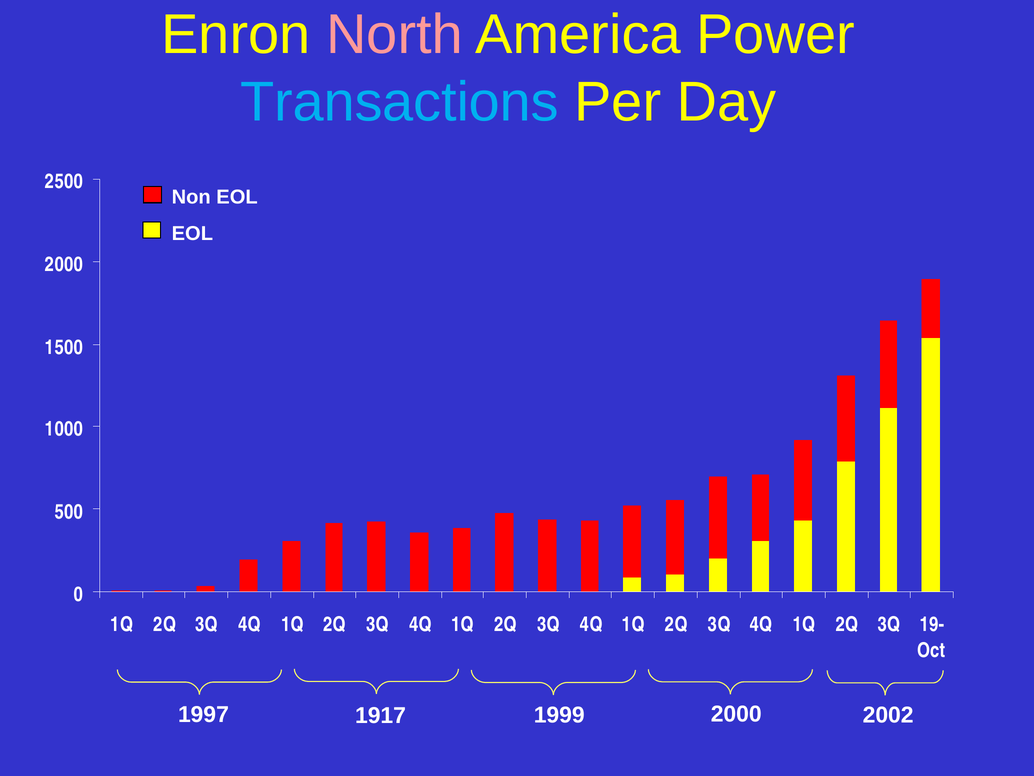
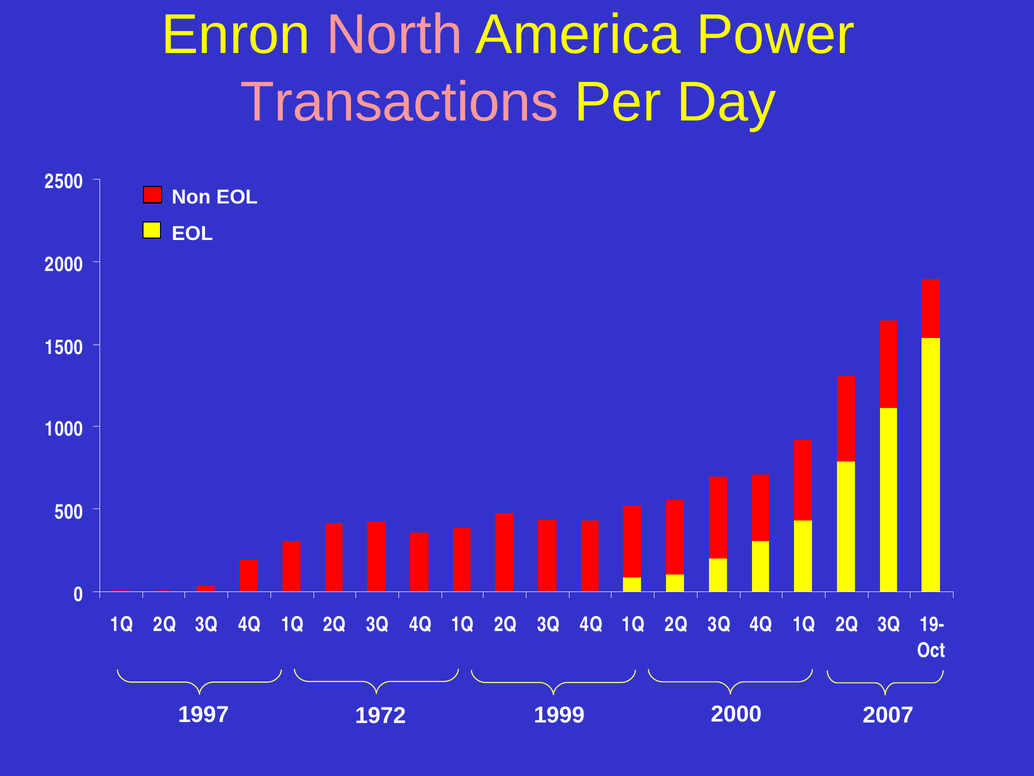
Transactions colour: light blue -> pink
1917: 1917 -> 1972
2002: 2002 -> 2007
